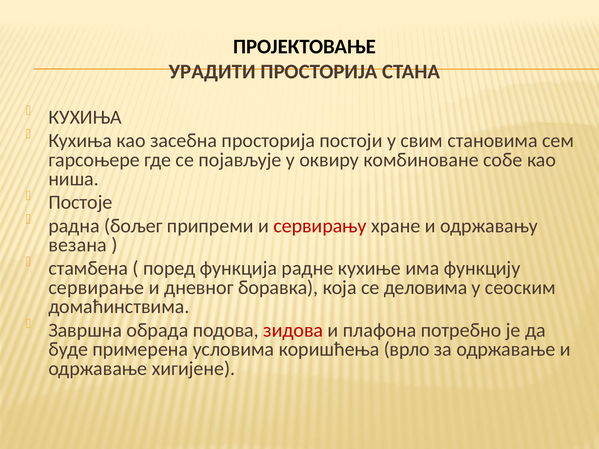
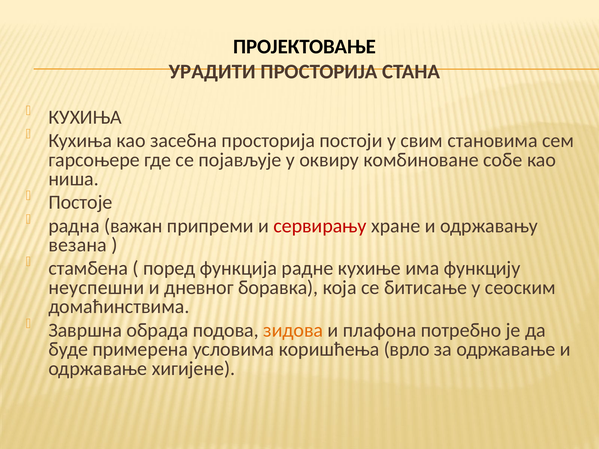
бољег: бољег -> важан
сервирање: сервирање -> неуспешни
деловима: деловима -> битисање
зидова colour: red -> orange
